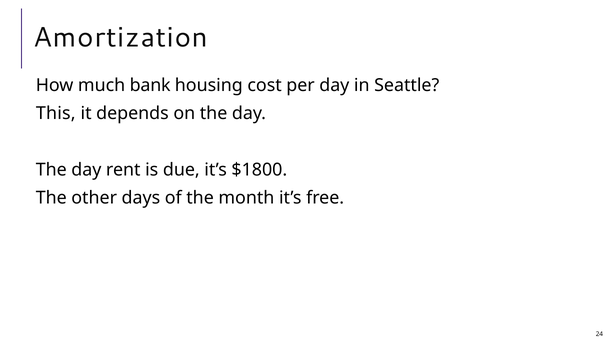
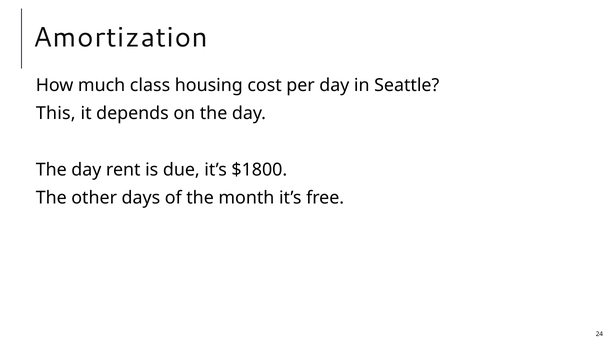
bank: bank -> class
